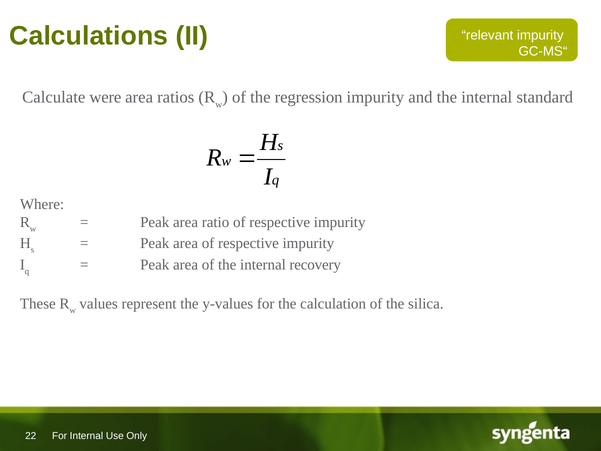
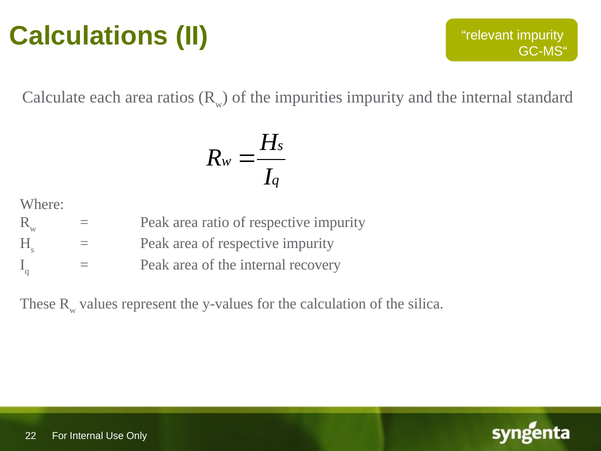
were: were -> each
regression: regression -> impurities
